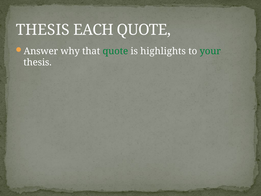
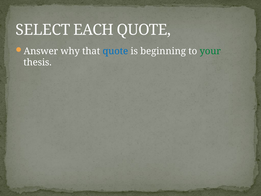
THESIS at (43, 30): THESIS -> SELECT
quote at (115, 51) colour: green -> blue
highlights: highlights -> beginning
